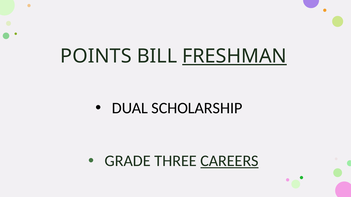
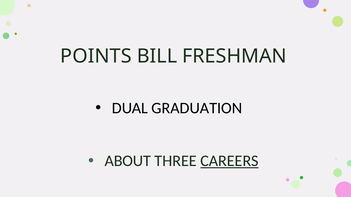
FRESHMAN underline: present -> none
SCHOLARSHIP: SCHOLARSHIP -> GRADUATION
GRADE: GRADE -> ABOUT
